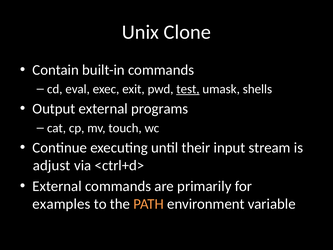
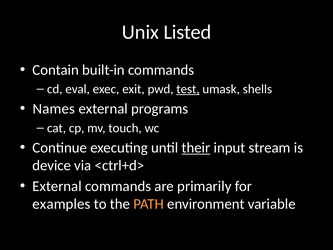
Clone: Clone -> Listed
Output: Output -> Names
their underline: none -> present
adjust: adjust -> device
